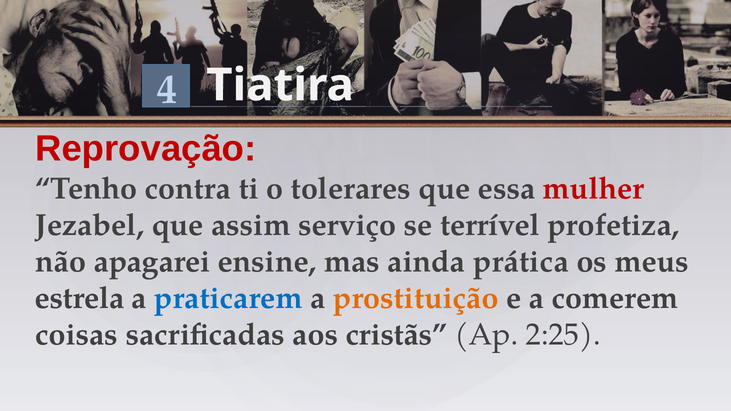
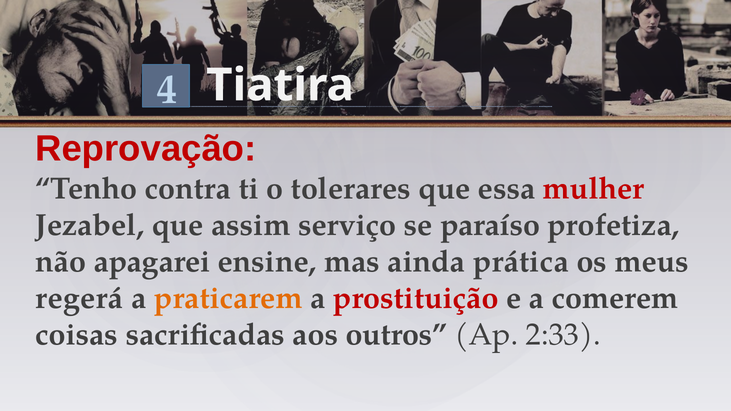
terrível: terrível -> paraíso
estrela: estrela -> regerá
praticarem colour: blue -> orange
prostituição colour: orange -> red
cristãs: cristãs -> outros
2:25: 2:25 -> 2:33
